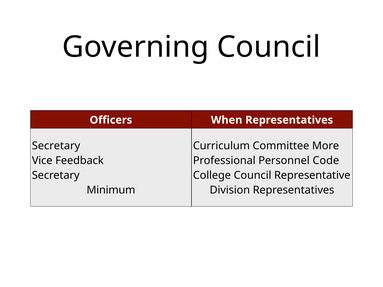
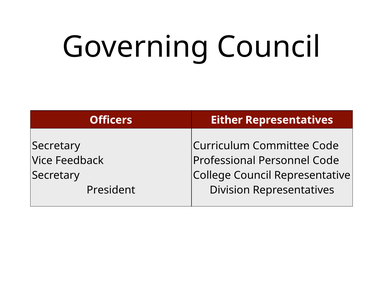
When: When -> Either
Committee More: More -> Code
Minimum: Minimum -> President
